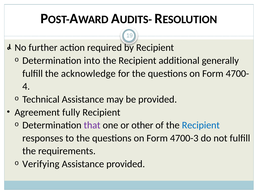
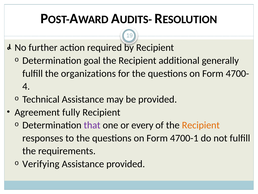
into: into -> goal
acknowledge: acknowledge -> organizations
other: other -> every
Recipient at (201, 125) colour: blue -> orange
4700-3: 4700-3 -> 4700-1
